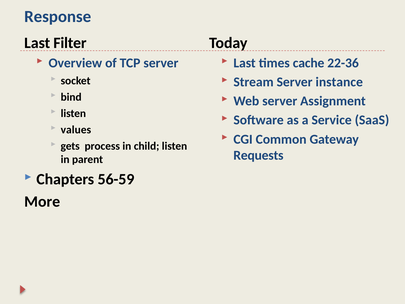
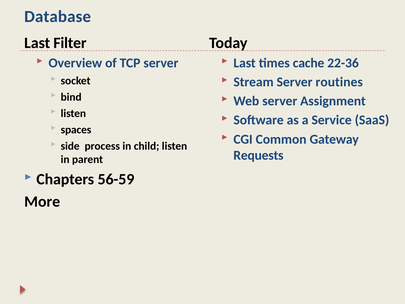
Response: Response -> Database
instance: instance -> routines
values: values -> spaces
gets: gets -> side
